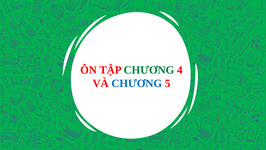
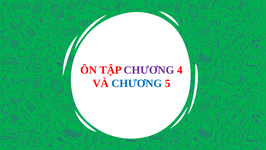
CHƯƠNG at (149, 70) colour: green -> purple
